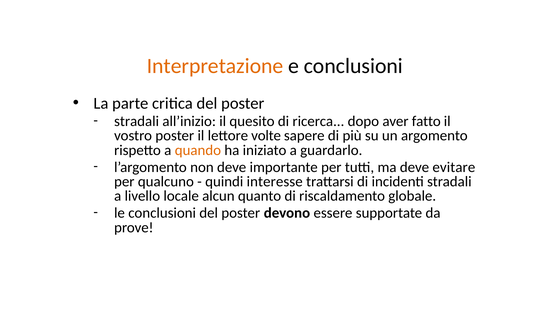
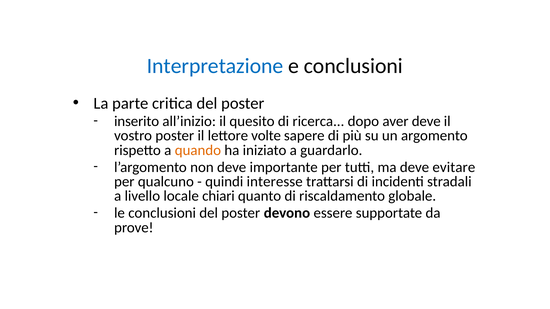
Interpretazione colour: orange -> blue
stradali at (137, 121): stradali -> inserito
aver fatto: fatto -> deve
alcun: alcun -> chiari
